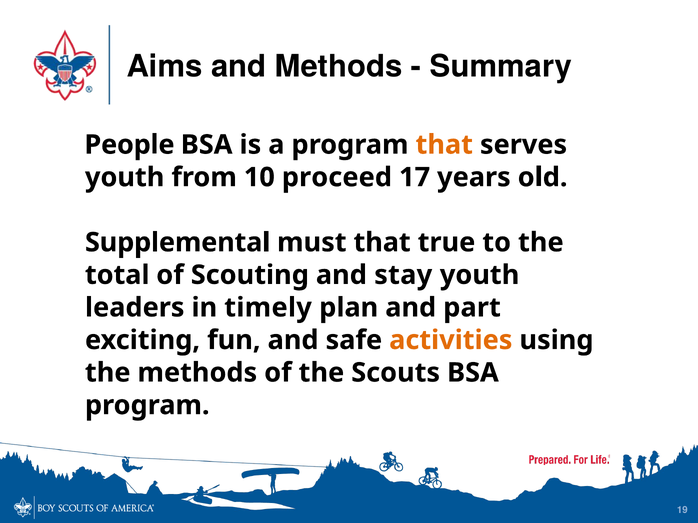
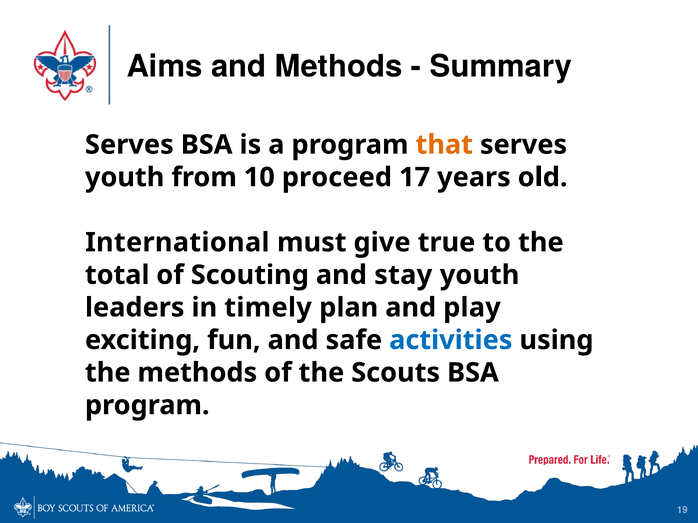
People at (129, 145): People -> Serves
Supplemental: Supplemental -> International
must that: that -> give
part: part -> play
activities colour: orange -> blue
